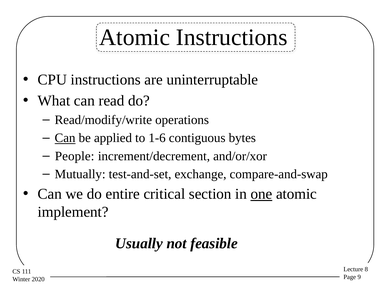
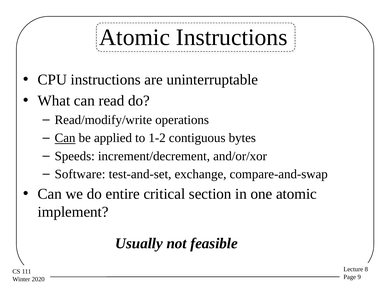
1-6: 1-6 -> 1-2
People: People -> Speeds
Mutually: Mutually -> Software
one underline: present -> none
